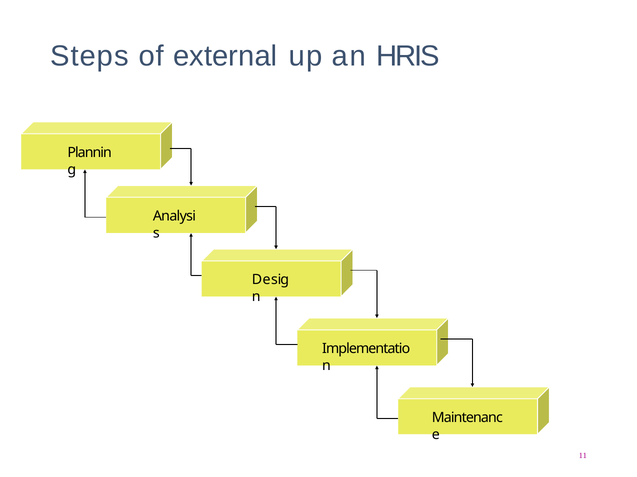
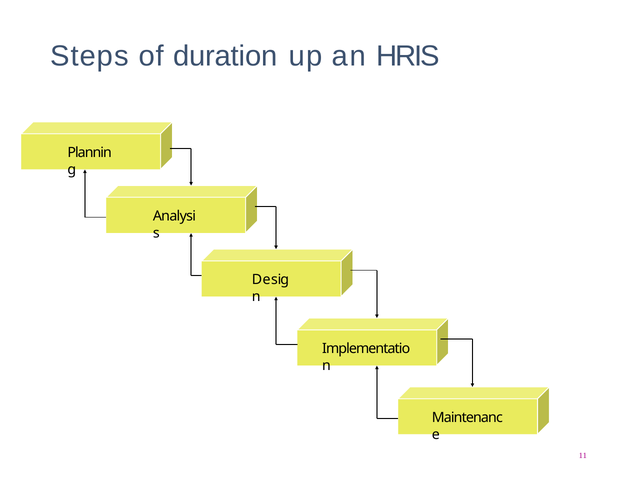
external: external -> duration
